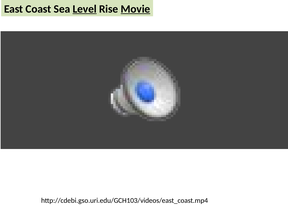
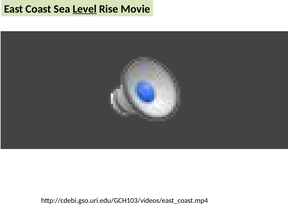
Movie underline: present -> none
